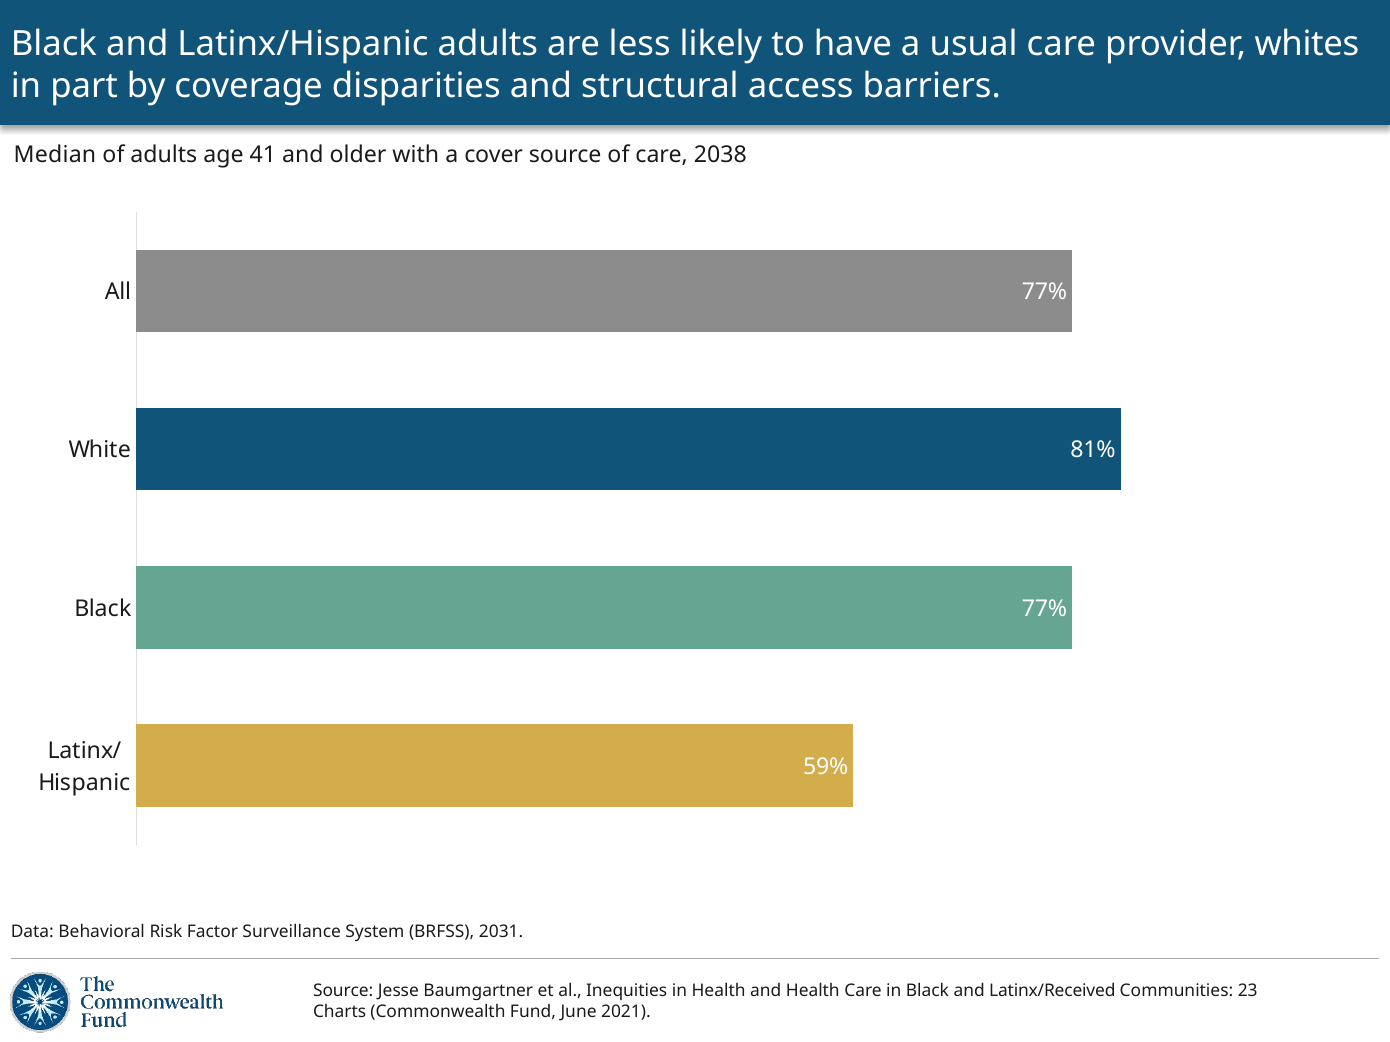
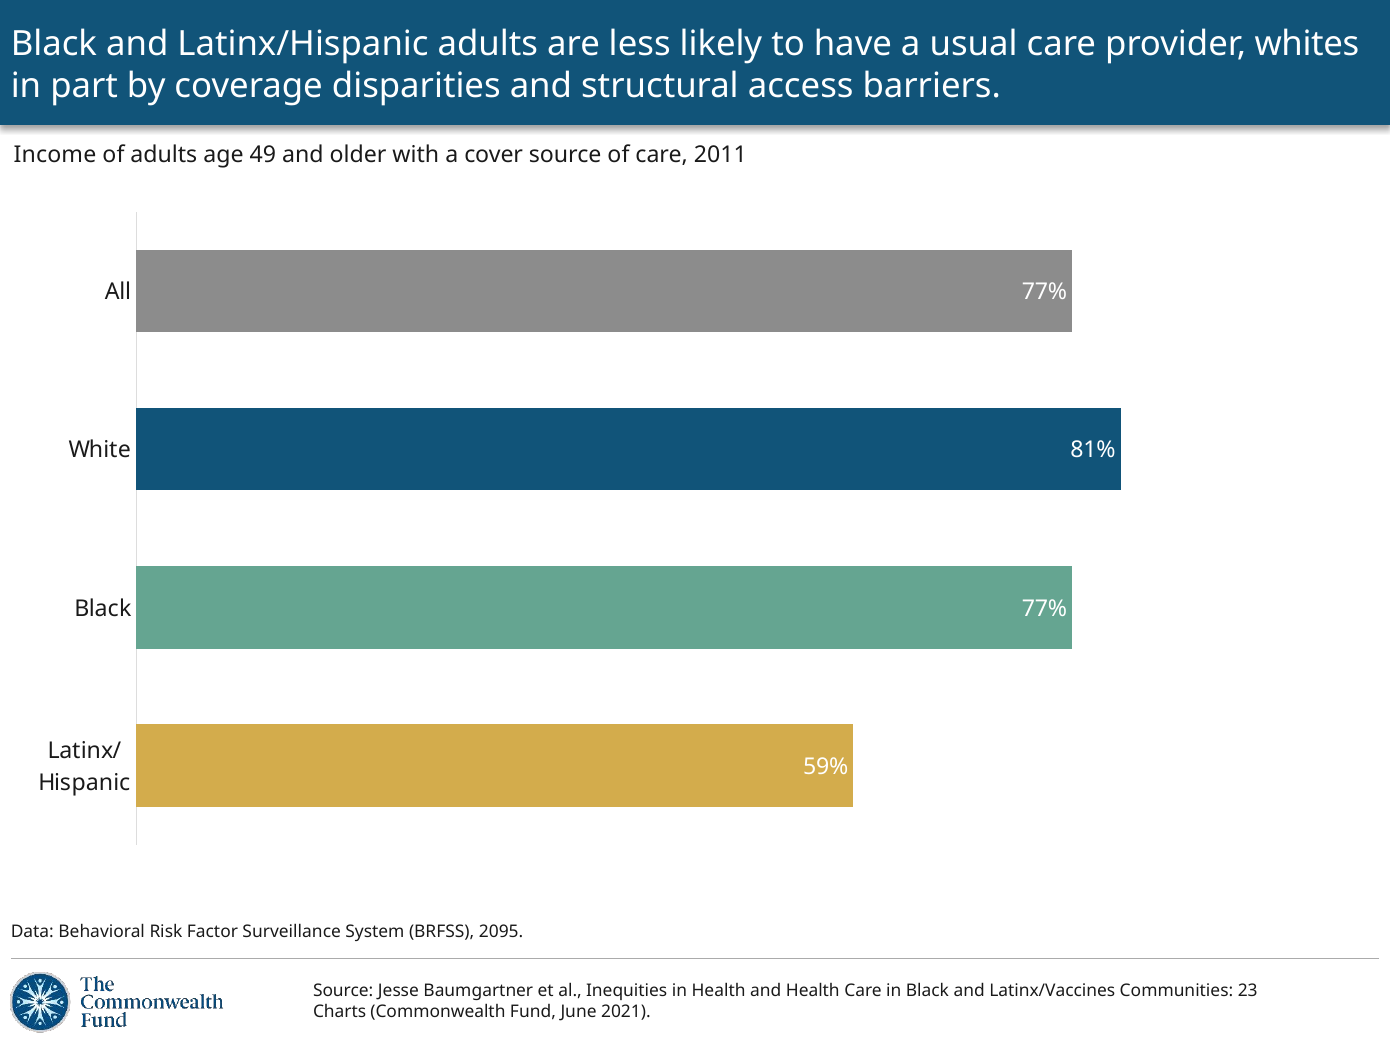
Median: Median -> Income
41: 41 -> 49
2038: 2038 -> 2011
2031: 2031 -> 2095
Latinx/Received: Latinx/Received -> Latinx/Vaccines
